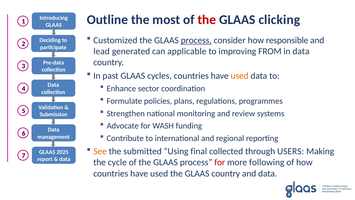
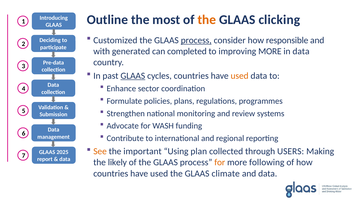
the at (207, 20) colour: red -> orange
lead: lead -> with
applicable: applicable -> completed
improving FROM: FROM -> MORE
GLAAS at (133, 76) underline: none -> present
submitted: submitted -> important
final: final -> plan
cycle: cycle -> likely
for at (220, 162) colour: red -> orange
GLAAS country: country -> climate
